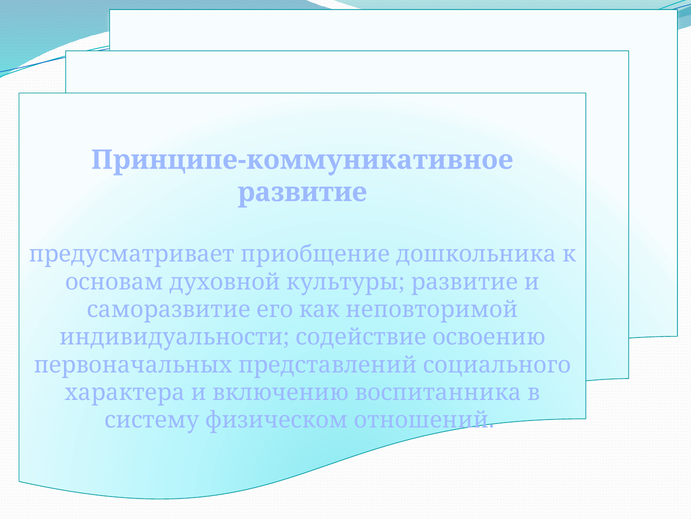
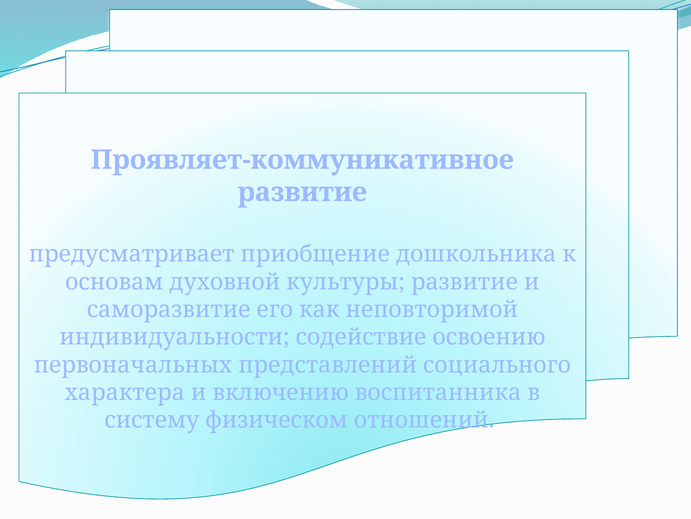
Принципе-коммуникативное: Принципе-коммуникативное -> Проявляет-коммуникативное
